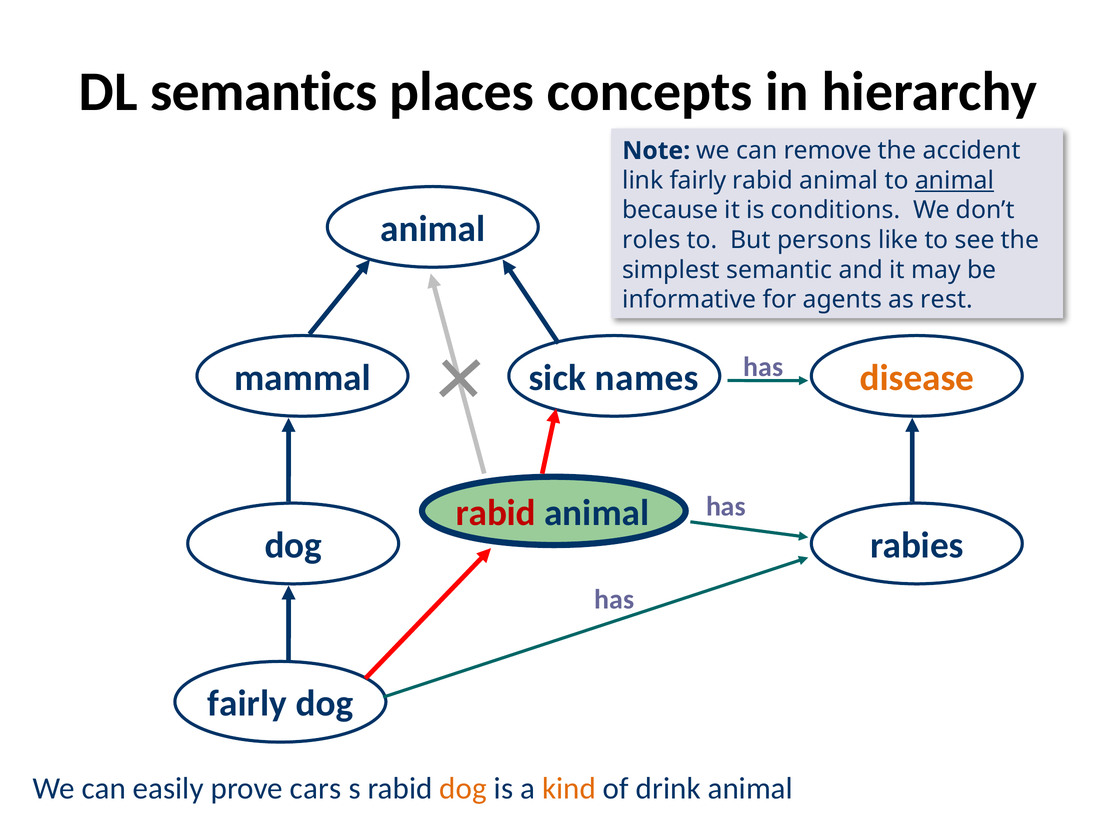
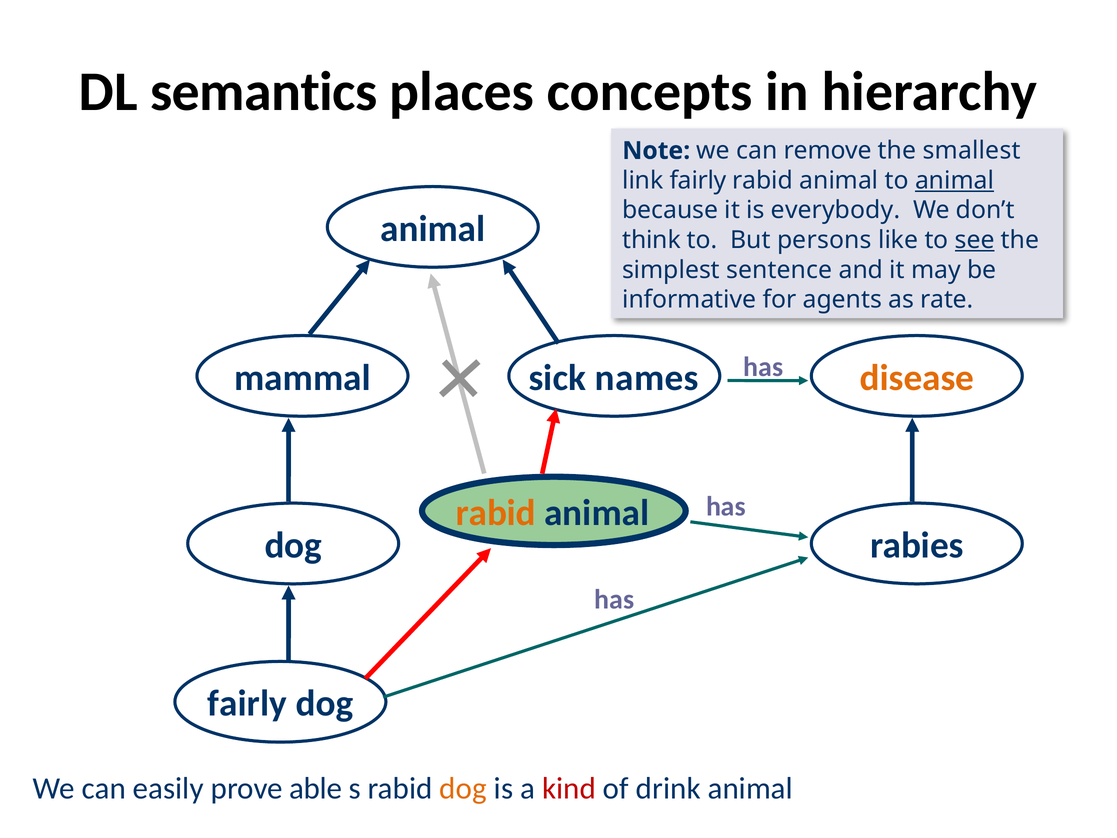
accident: accident -> smallest
conditions: conditions -> everybody
roles: roles -> think
see underline: none -> present
semantic: semantic -> sentence
rest: rest -> rate
rabid at (496, 513) colour: red -> orange
cars: cars -> able
kind colour: orange -> red
